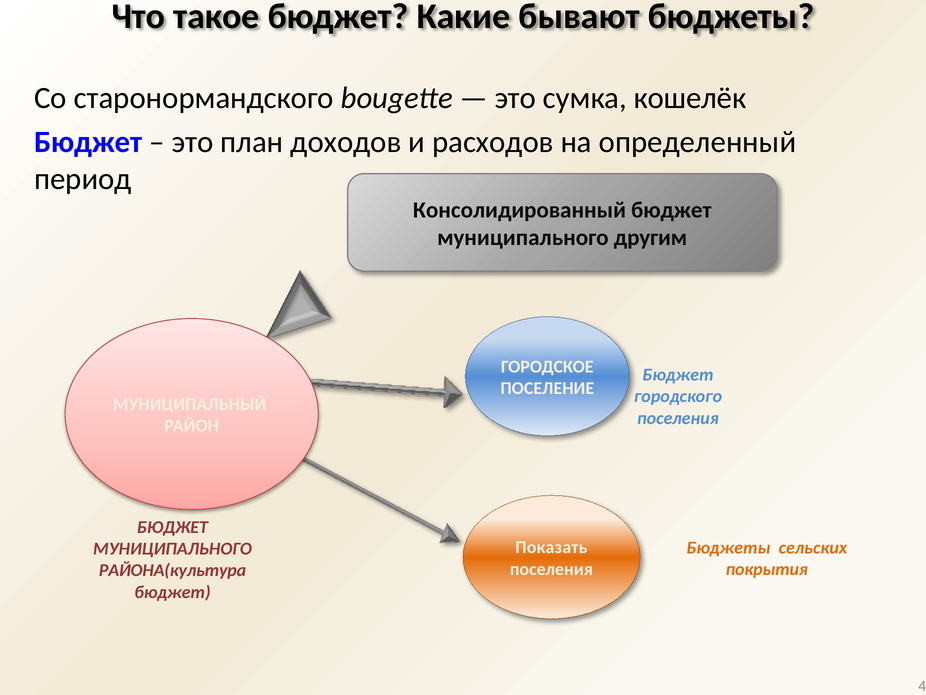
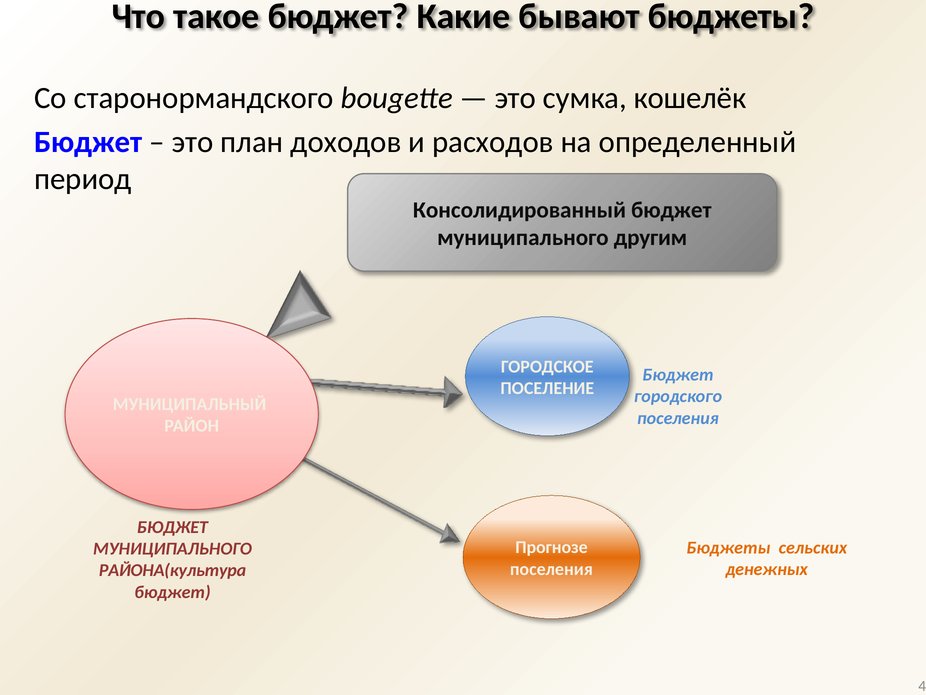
Показать: Показать -> Прогнозе
покрытия: покрытия -> денежных
